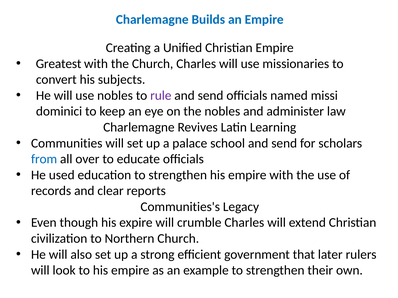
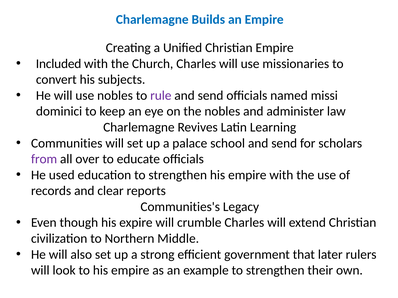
Greatest: Greatest -> Included
from colour: blue -> purple
Northern Church: Church -> Middle
